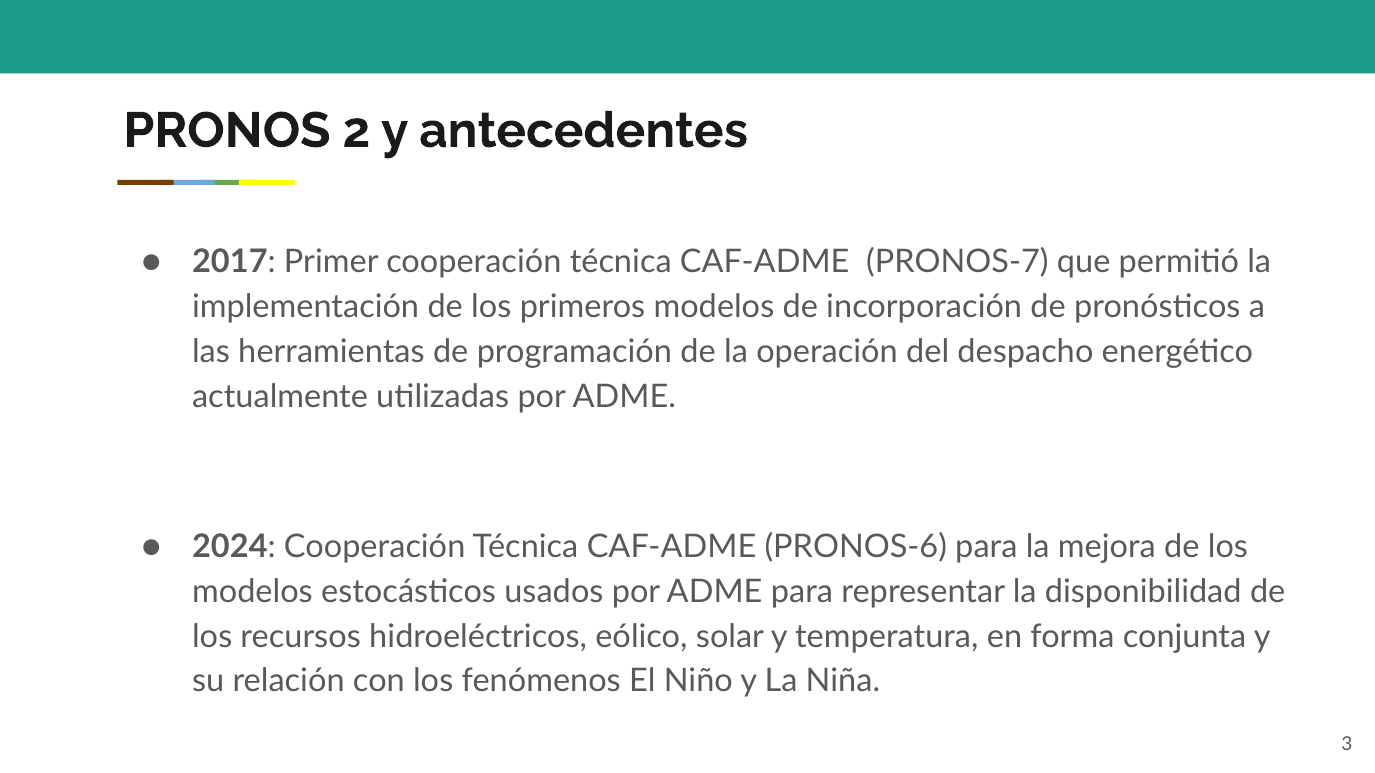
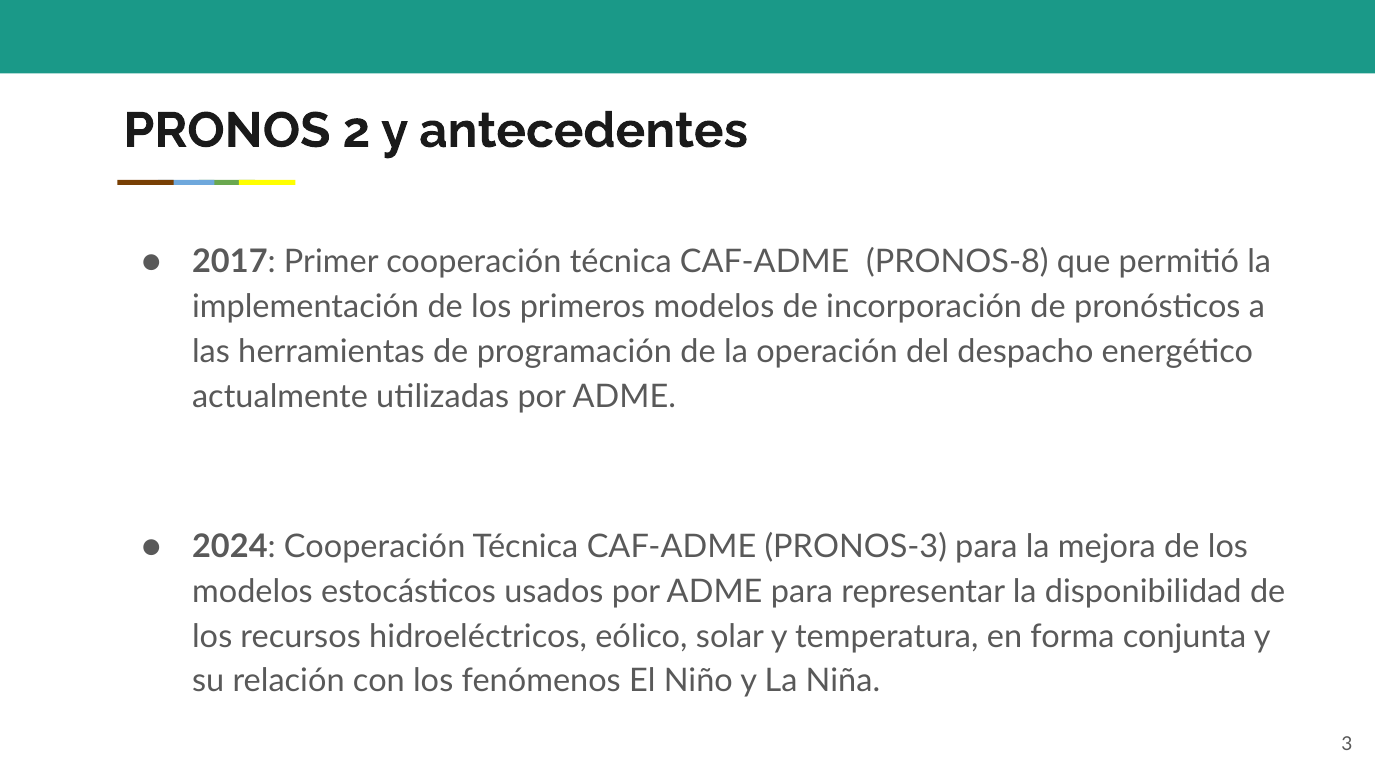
PRONOS-7: PRONOS-7 -> PRONOS-8
PRONOS-6: PRONOS-6 -> PRONOS-3
